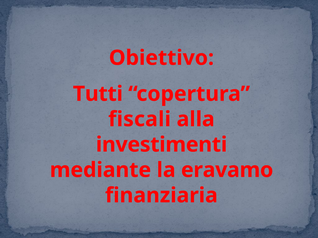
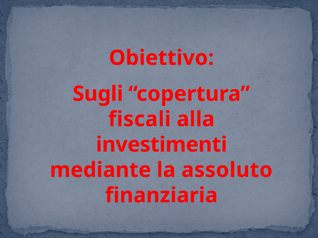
Tutti: Tutti -> Sugli
eravamo: eravamo -> assoluto
